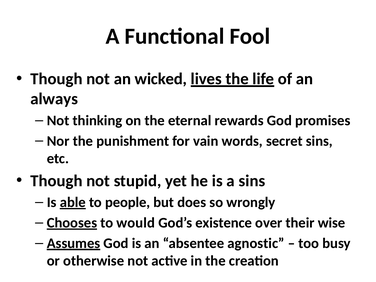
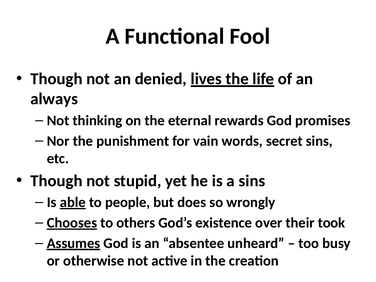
wicked: wicked -> denied
would: would -> others
wise: wise -> took
agnostic: agnostic -> unheard
